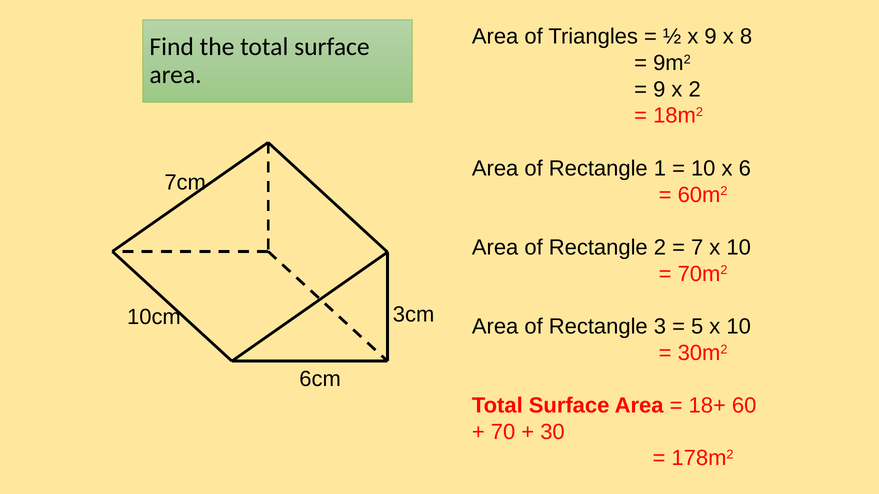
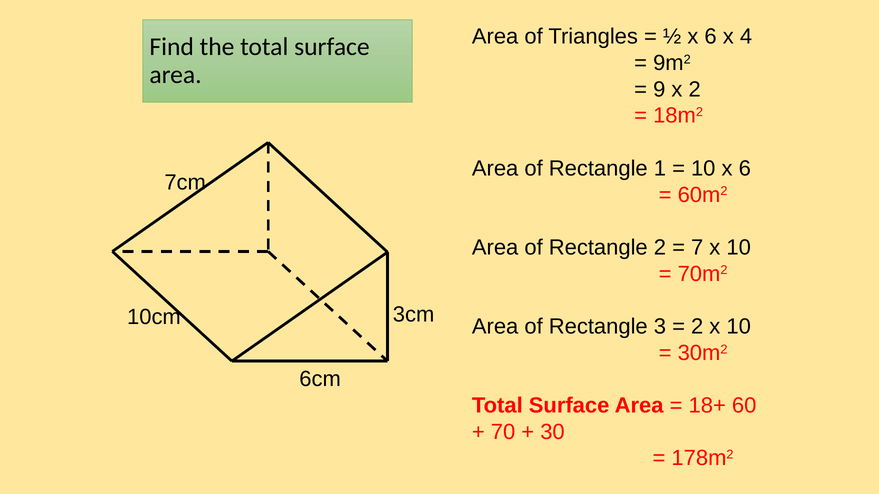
½ x 9: 9 -> 6
8: 8 -> 4
5 at (697, 327): 5 -> 2
